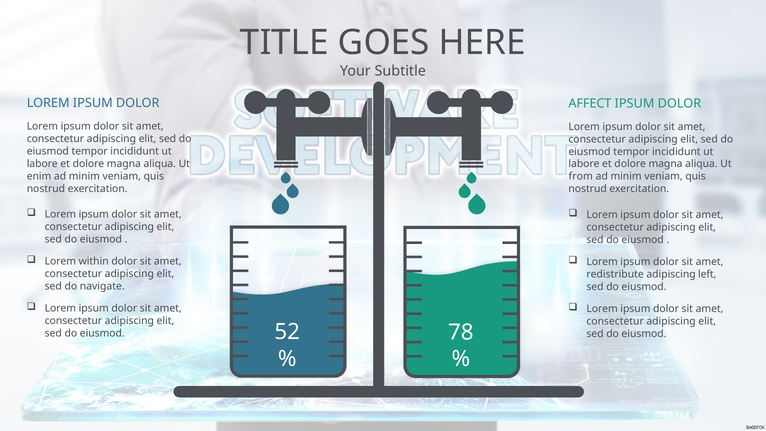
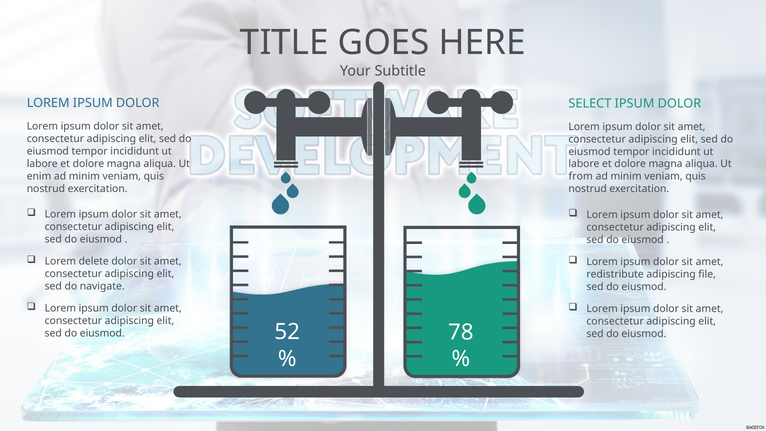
AFFECT: AFFECT -> SELECT
within: within -> delete
left: left -> file
